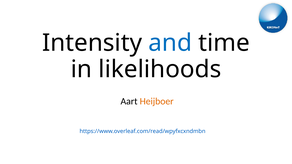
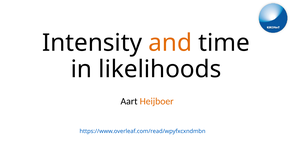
and colour: blue -> orange
